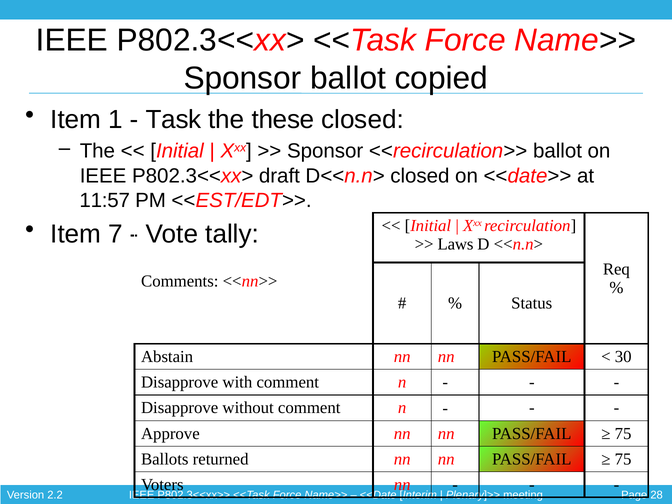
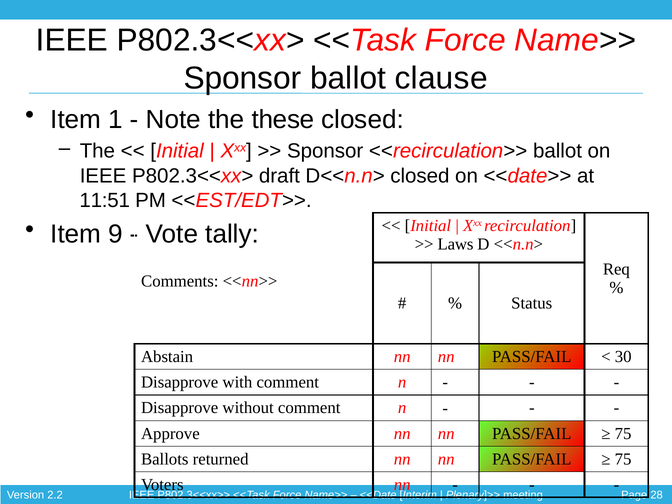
copied: copied -> clause
Task: Task -> Note
11:57: 11:57 -> 11:51
7: 7 -> 9
